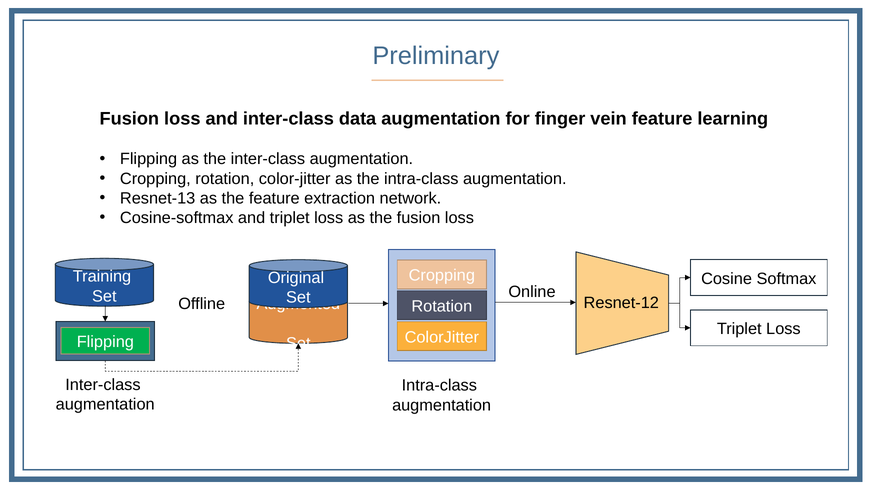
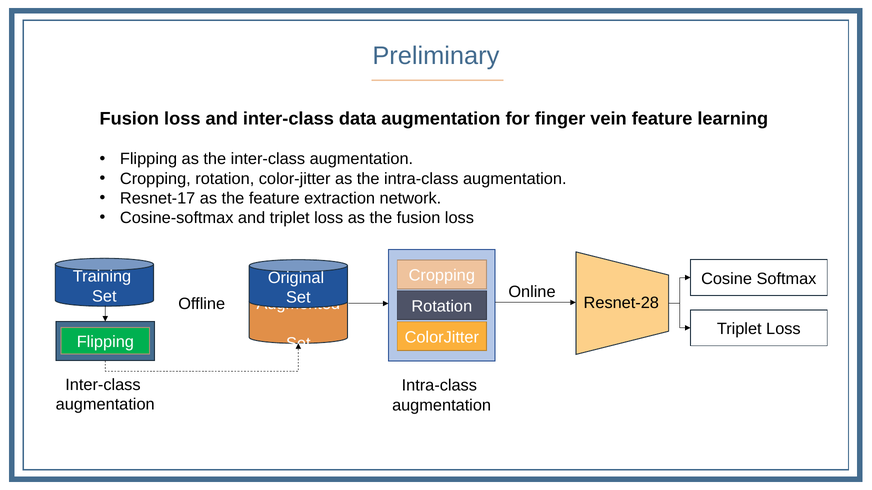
Resnet-13: Resnet-13 -> Resnet-17
Resnet-12: Resnet-12 -> Resnet-28
